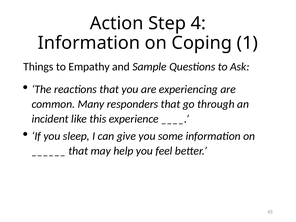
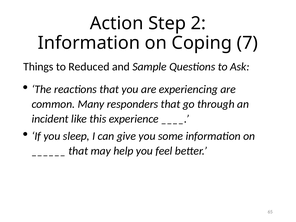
4: 4 -> 2
1: 1 -> 7
Empathy: Empathy -> Reduced
